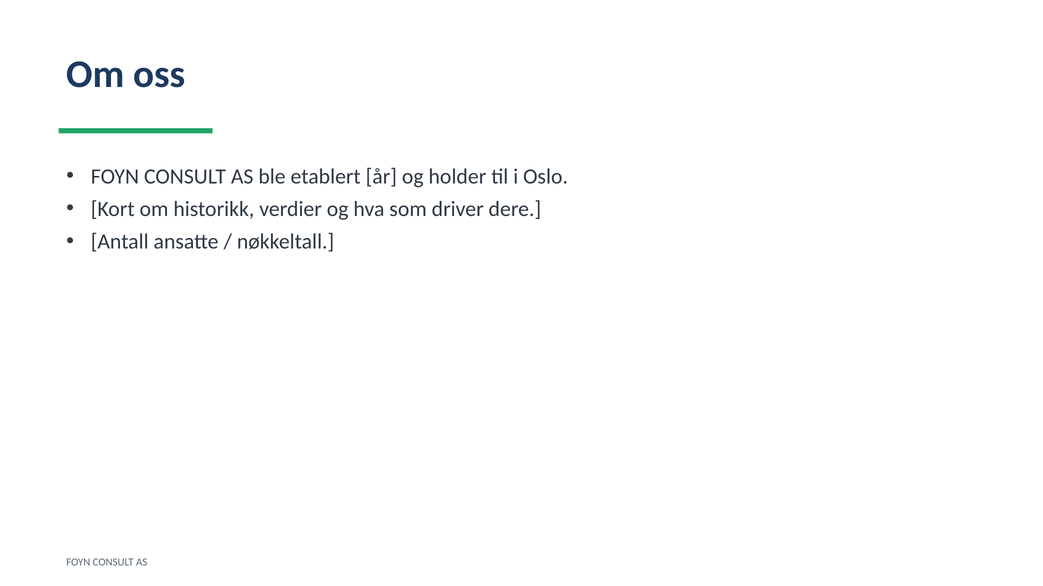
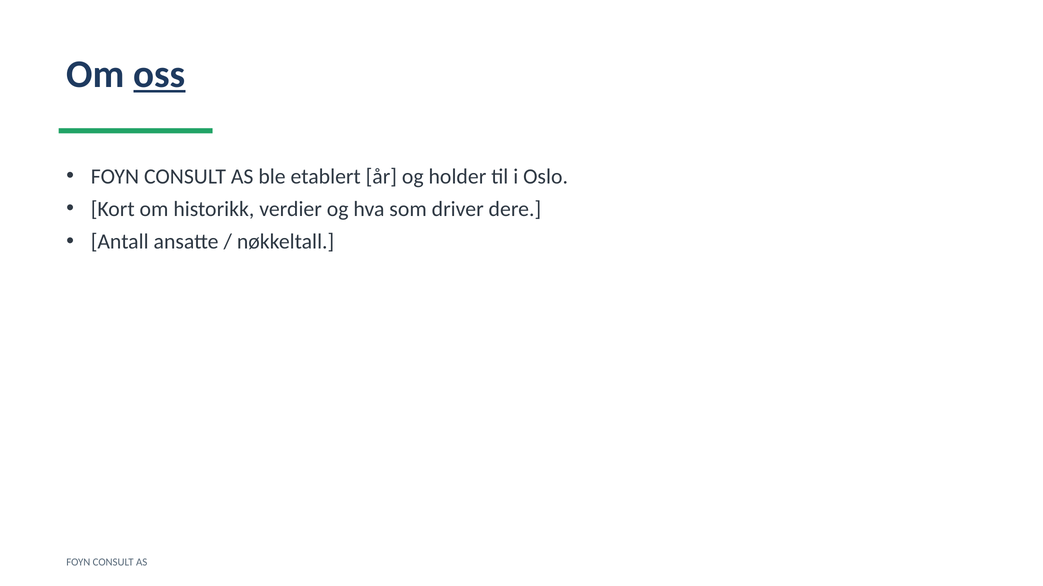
oss underline: none -> present
